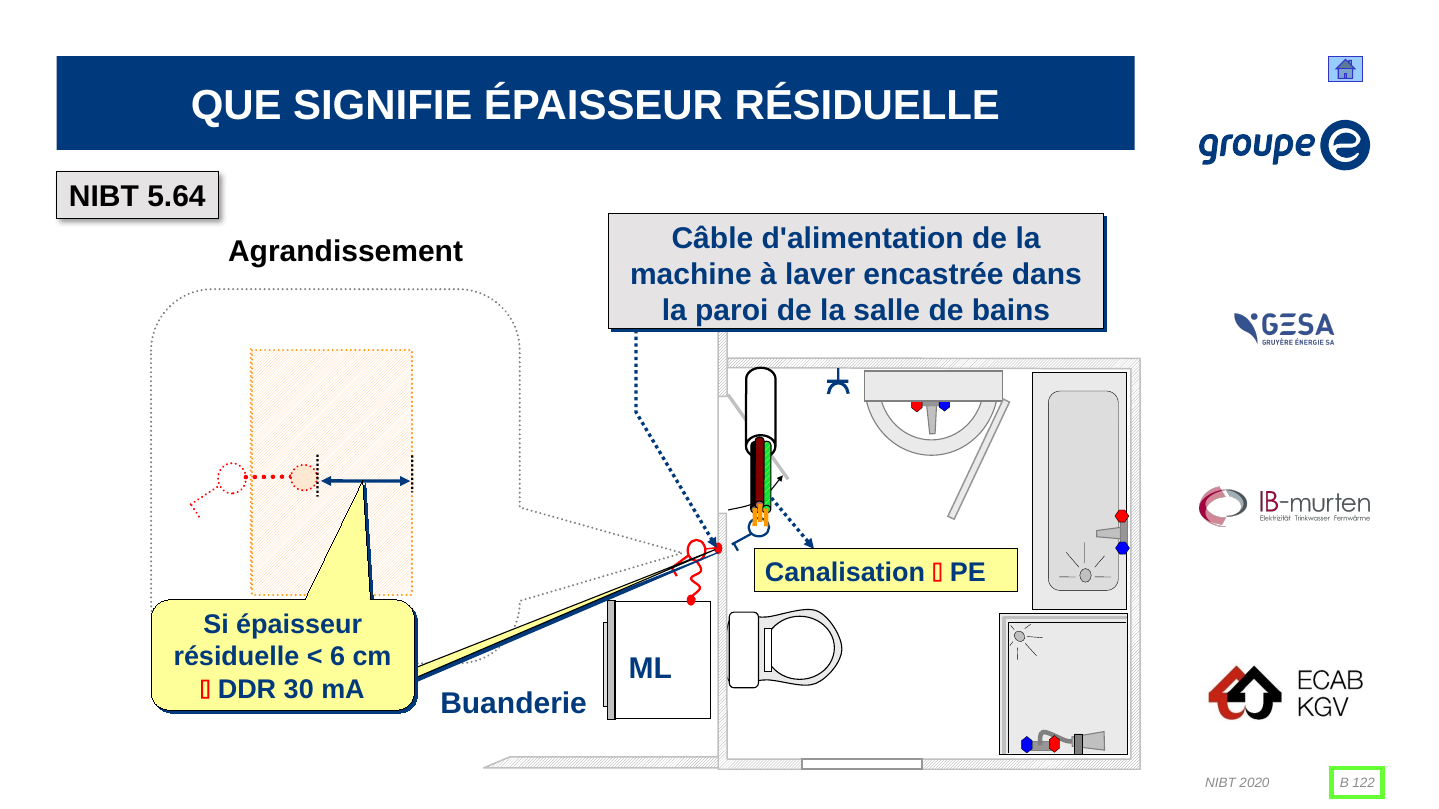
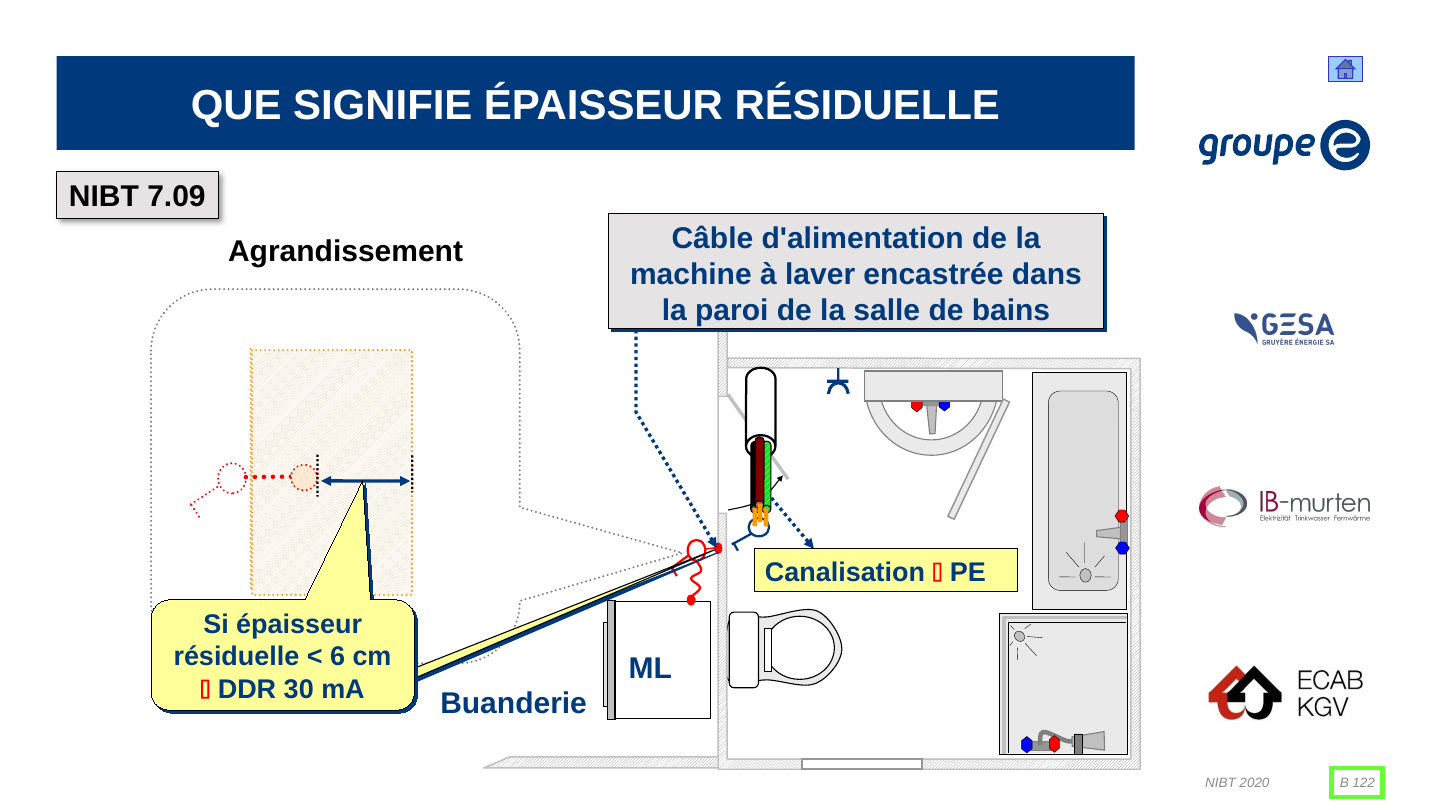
5.64: 5.64 -> 7.09
